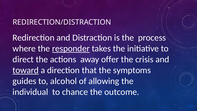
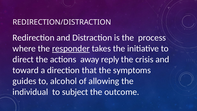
offer: offer -> reply
toward underline: present -> none
chance: chance -> subject
